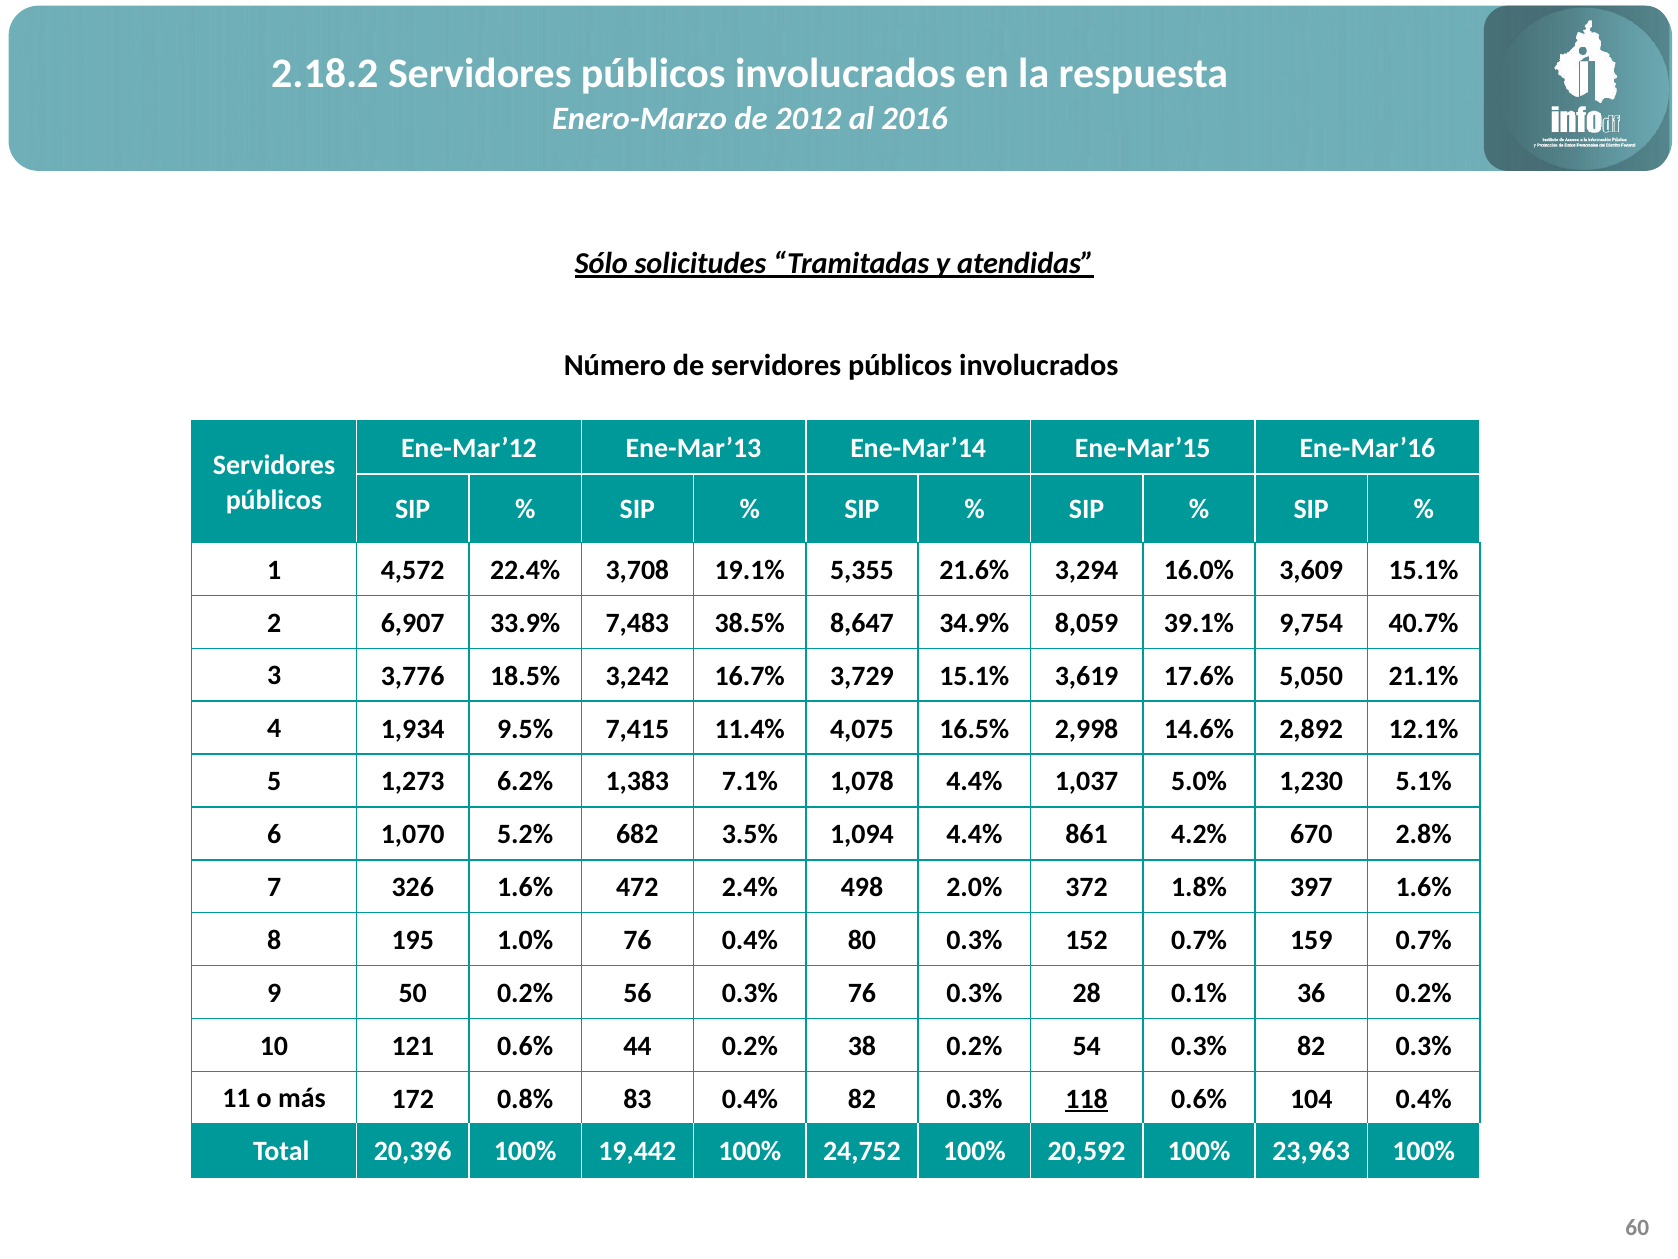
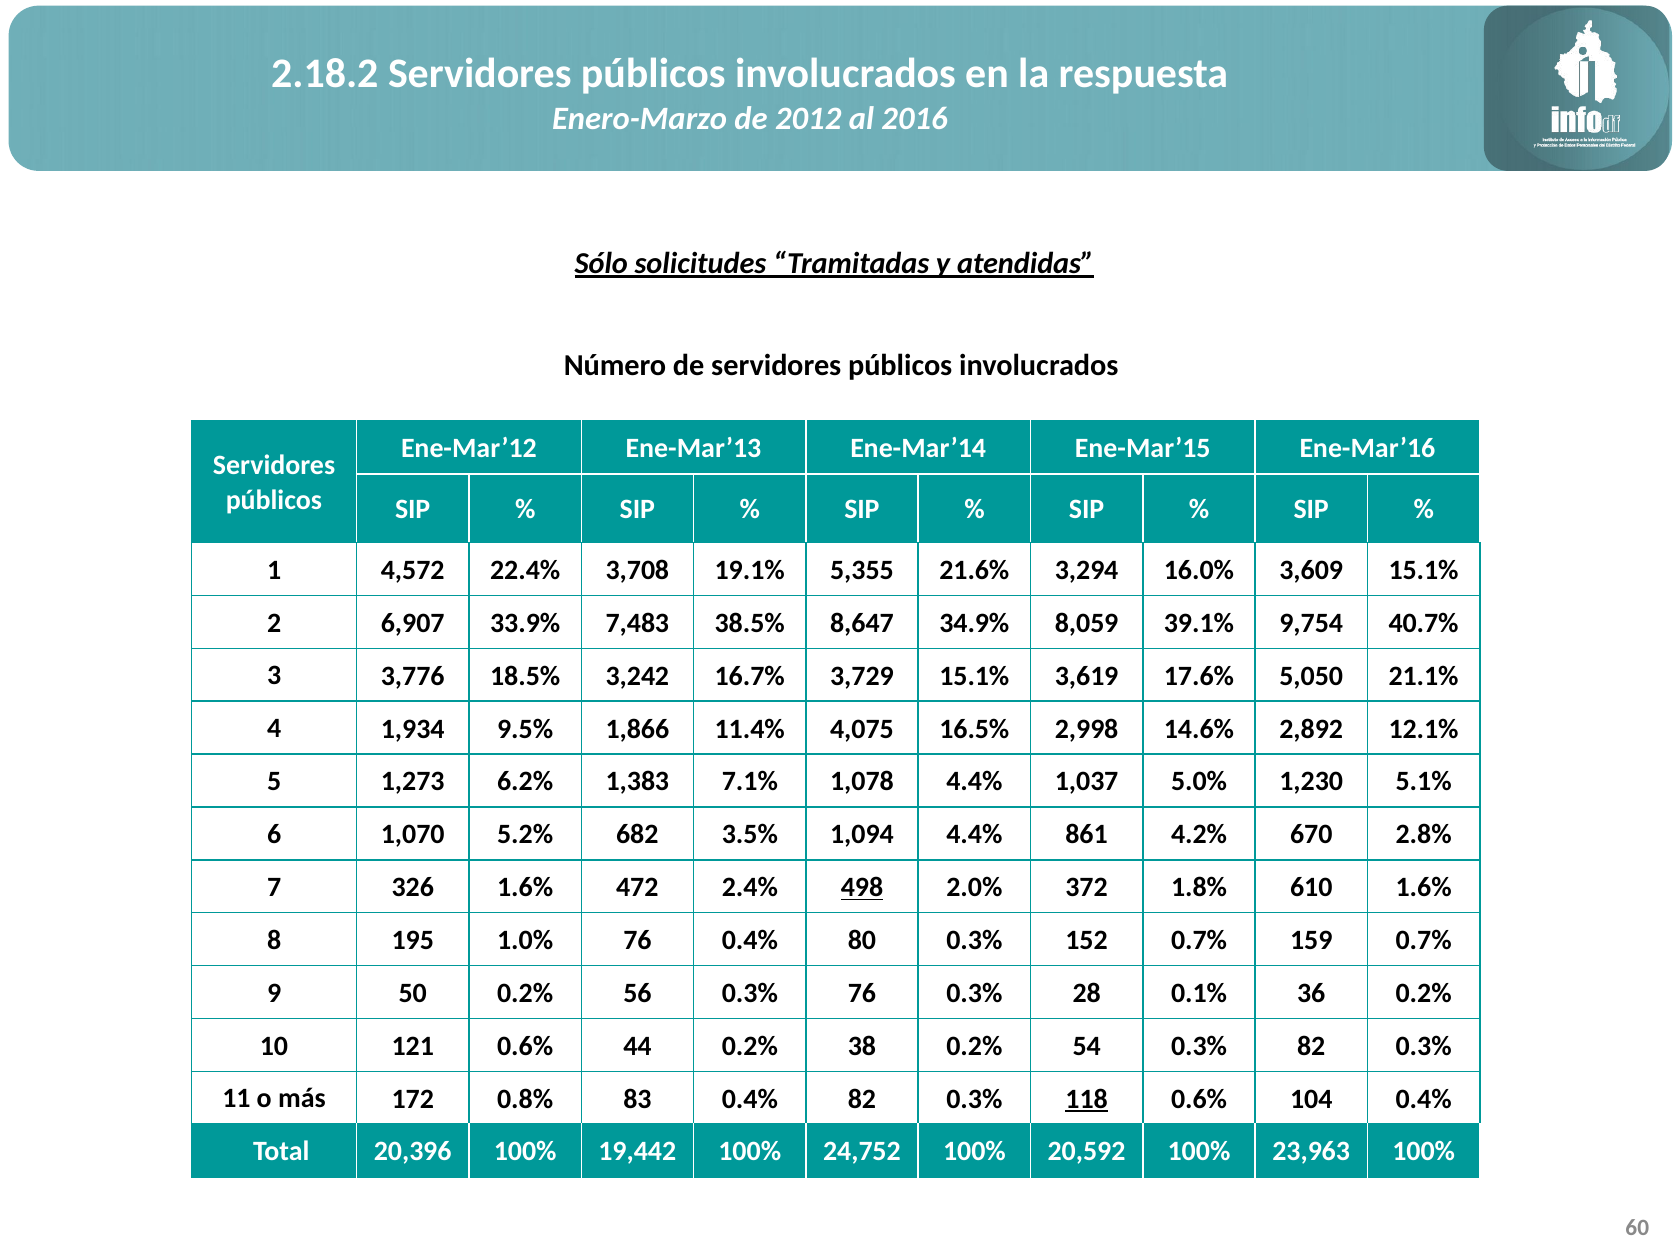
7,415: 7,415 -> 1,866
498 underline: none -> present
397: 397 -> 610
